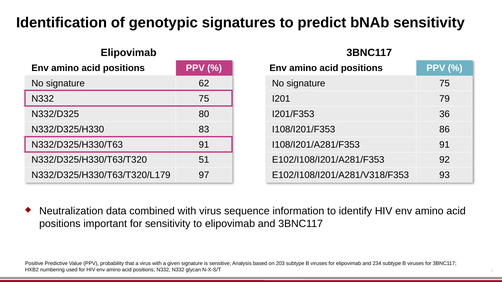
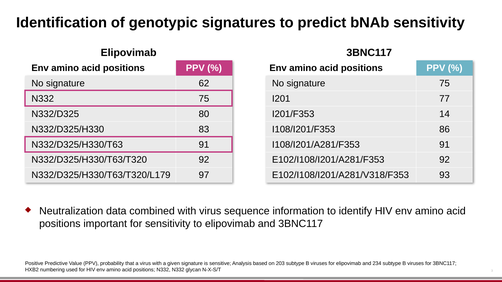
79: 79 -> 77
36: 36 -> 14
N332/D325/H330/T63/T320 51: 51 -> 92
